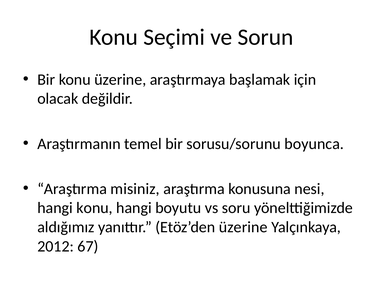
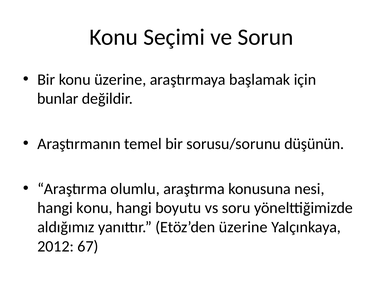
olacak: olacak -> bunlar
boyunca: boyunca -> düşünün
misiniz: misiniz -> olumlu
